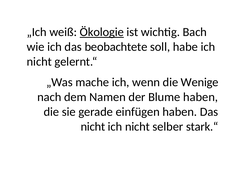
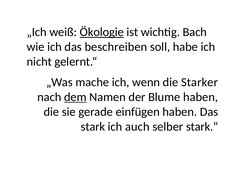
beobachtete: beobachtete -> beschreiben
Wenige: Wenige -> Starker
dem underline: none -> present
nicht at (93, 127): nicht -> stark
nicht at (137, 127): nicht -> auch
